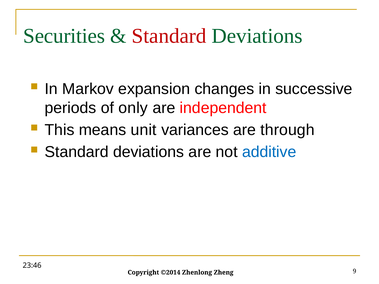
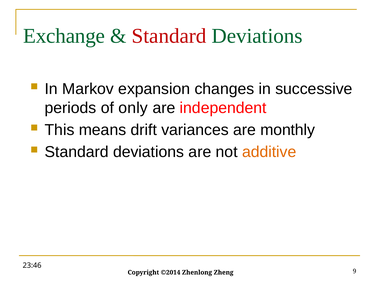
Securities: Securities -> Exchange
unit: unit -> drift
through: through -> monthly
additive colour: blue -> orange
